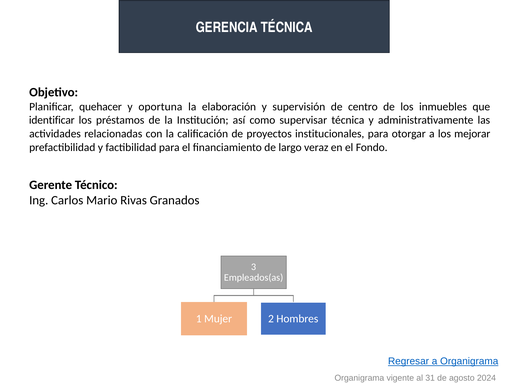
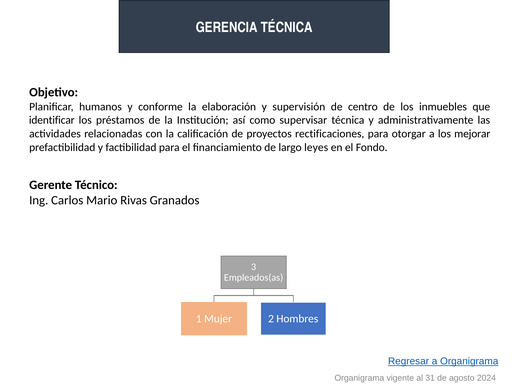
quehacer: quehacer -> humanos
oportuna: oportuna -> conforme
institucionales: institucionales -> rectificaciones
veraz: veraz -> leyes
